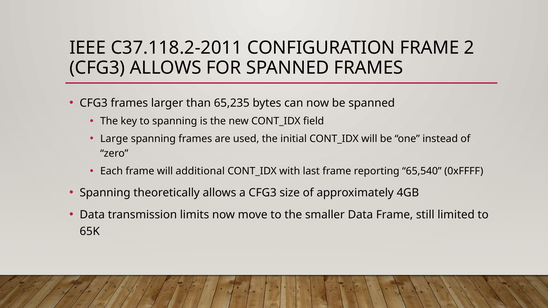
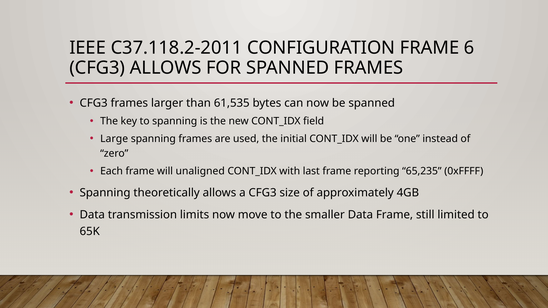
2: 2 -> 6
65,235: 65,235 -> 61,535
additional: additional -> unaligned
65,540: 65,540 -> 65,235
